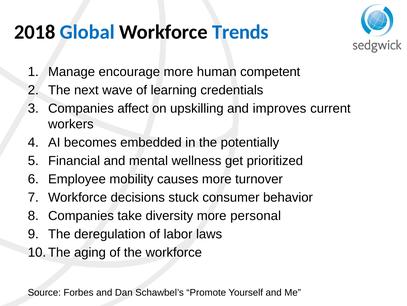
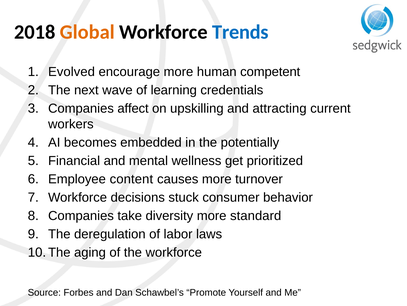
Global colour: blue -> orange
Manage: Manage -> Evolved
improves: improves -> attracting
mobility: mobility -> content
personal: personal -> standard
